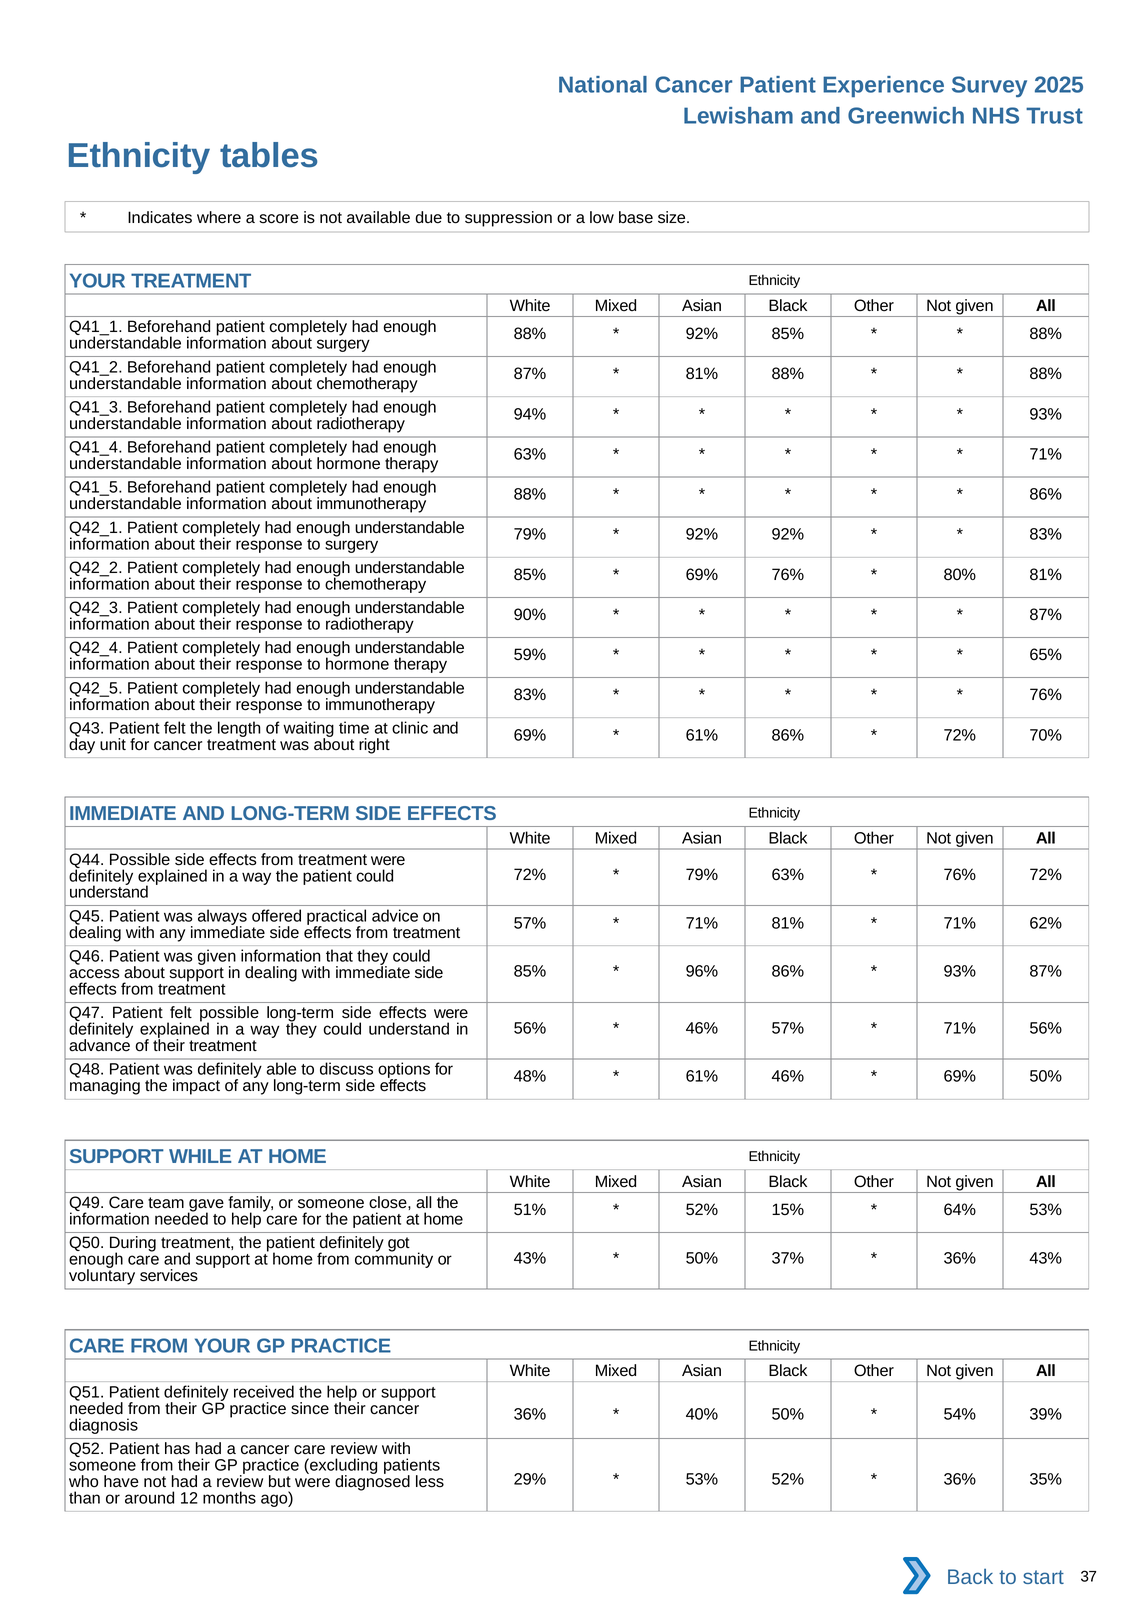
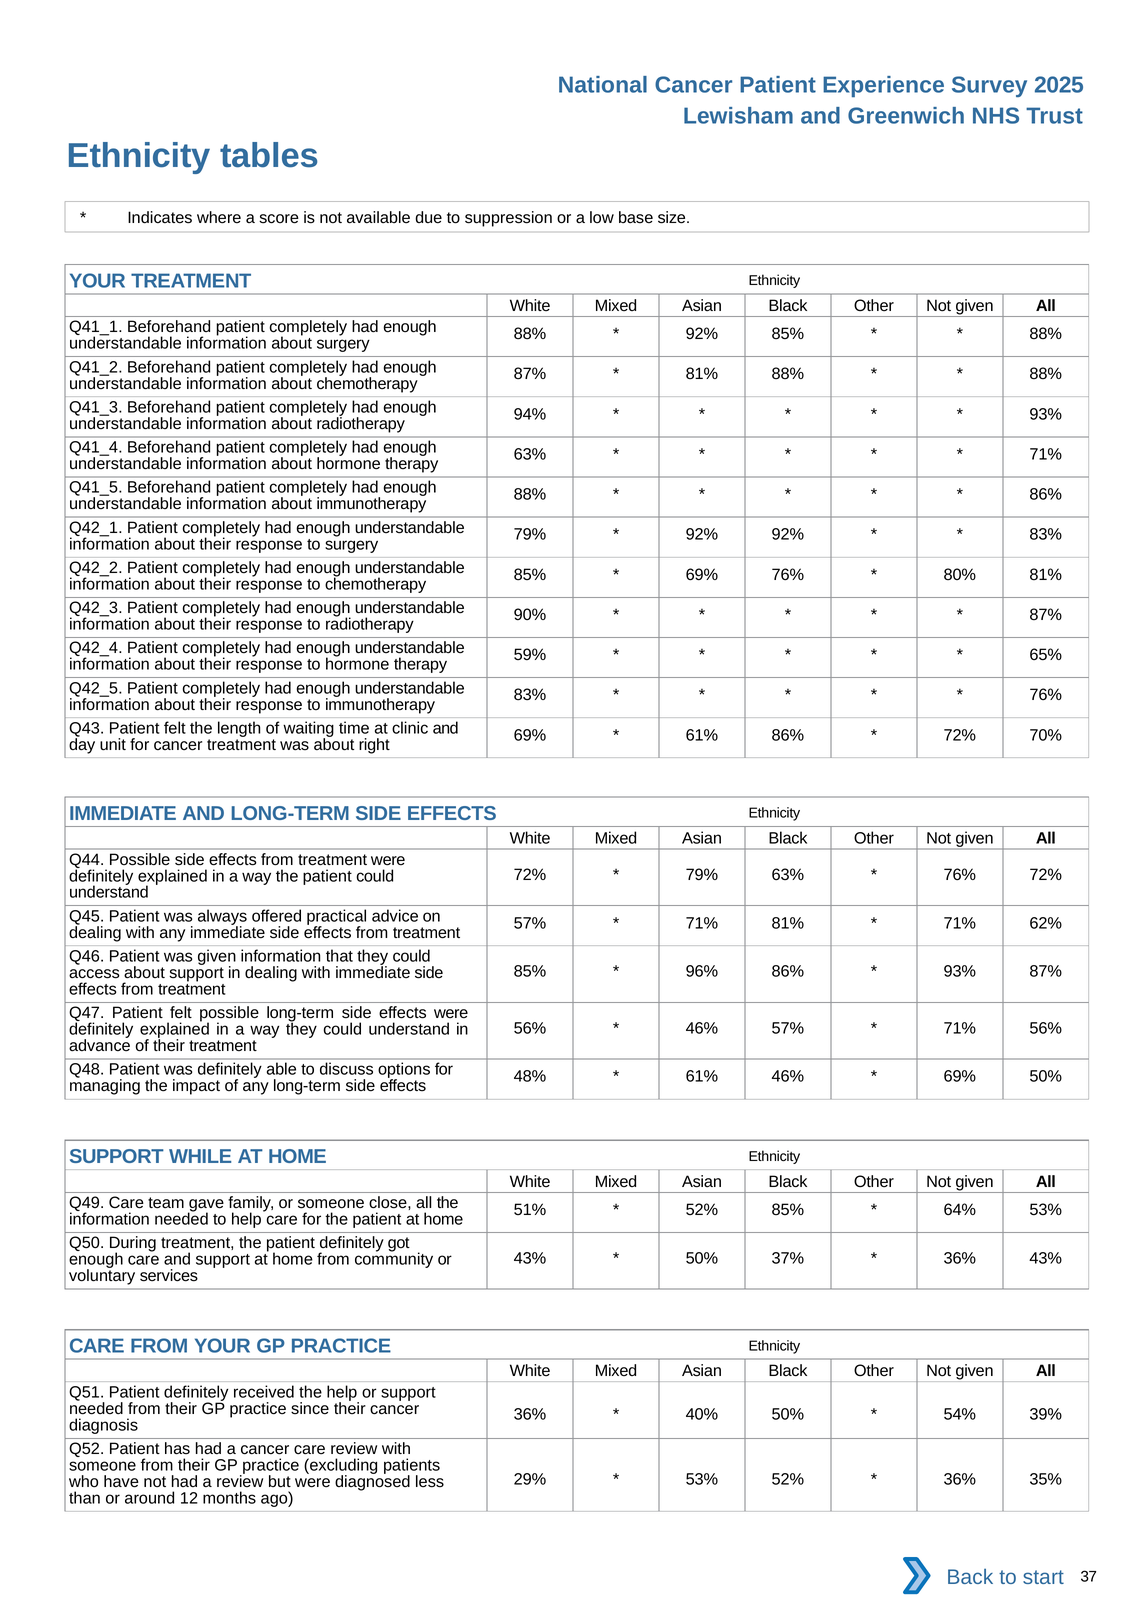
52% 15%: 15% -> 85%
